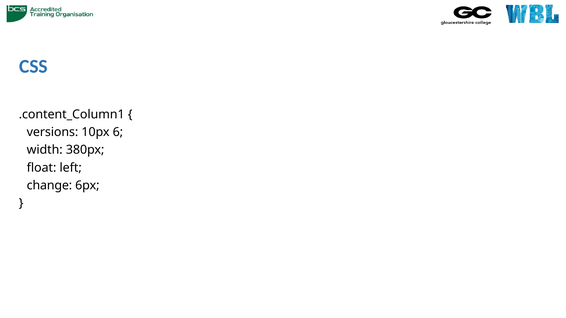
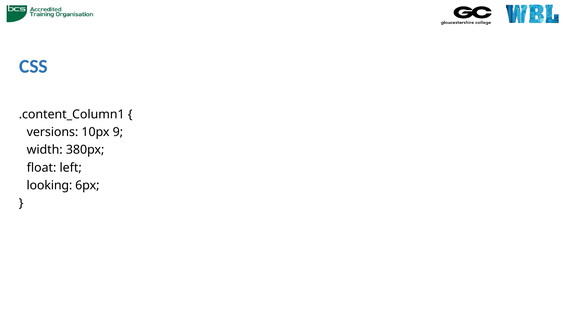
6: 6 -> 9
change: change -> looking
